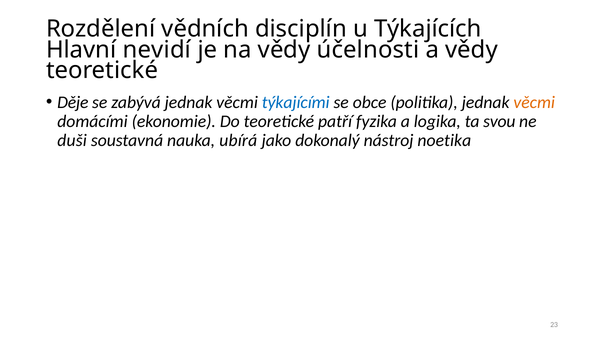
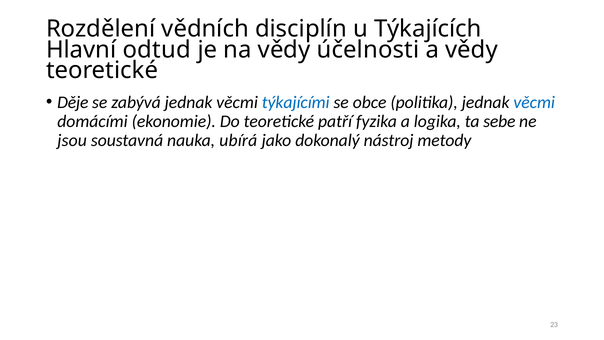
nevidí: nevidí -> odtud
věcmi at (534, 102) colour: orange -> blue
svou: svou -> sebe
duši: duši -> jsou
noetika: noetika -> metody
